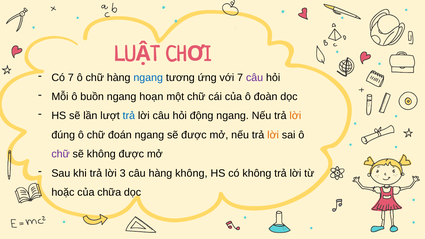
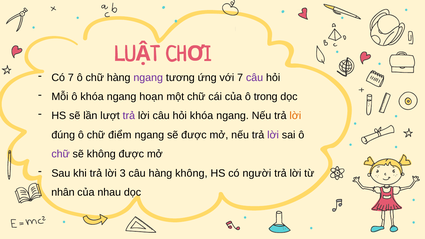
ngang at (148, 78) colour: blue -> purple
ô buồn: buồn -> khóa
đoàn: đoàn -> trong
trả at (129, 116) colour: blue -> purple
hỏi động: động -> khóa
đoán: đoán -> điểm
lời at (273, 135) colour: orange -> purple
có không: không -> người
hoặc: hoặc -> nhân
chữa: chữa -> nhau
